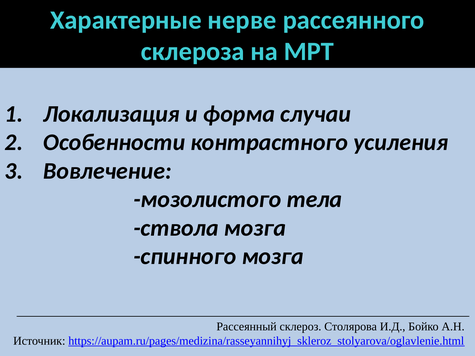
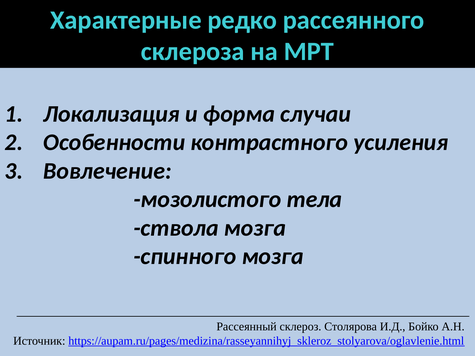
нерве: нерве -> редко
